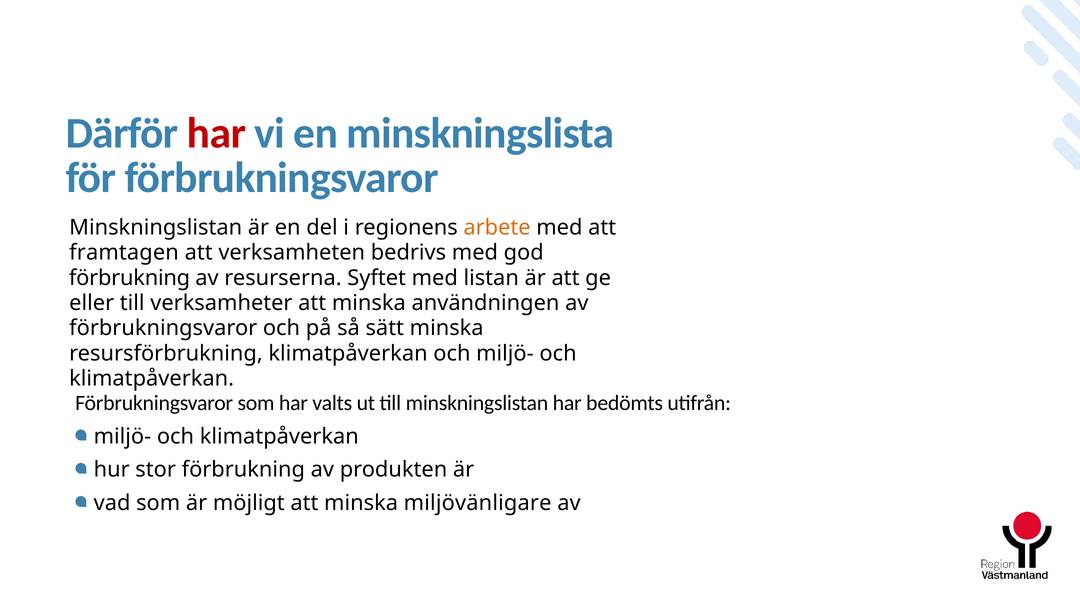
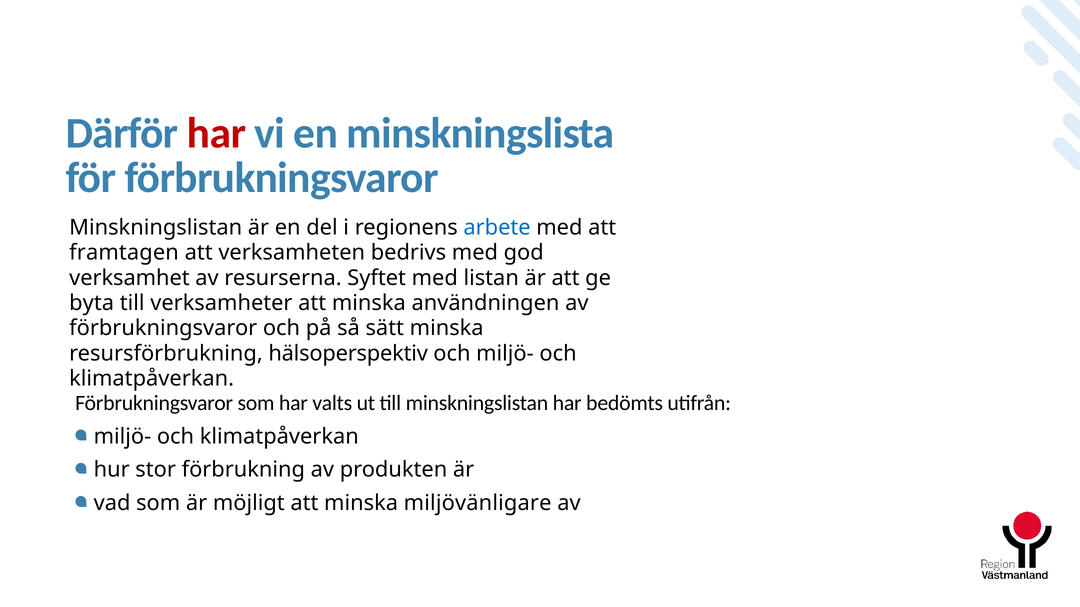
arbete colour: orange -> blue
förbrukning at (130, 278): förbrukning -> verksamhet
eller: eller -> byta
resursförbrukning klimatpåverkan: klimatpåverkan -> hälsoperspektiv
